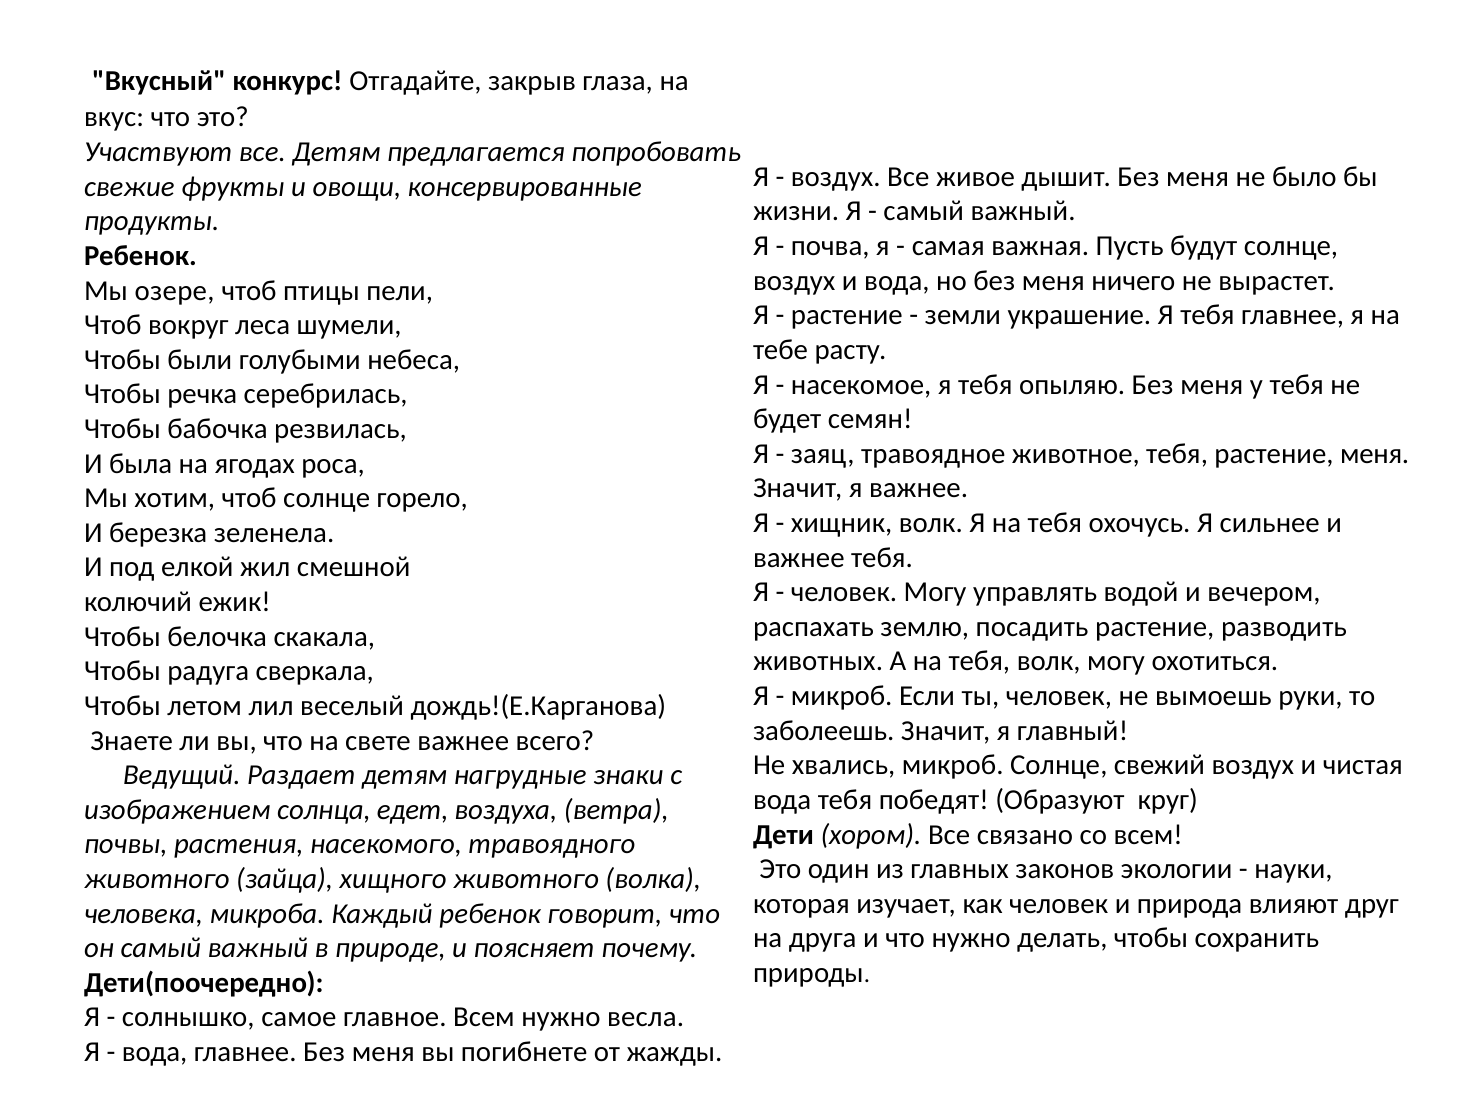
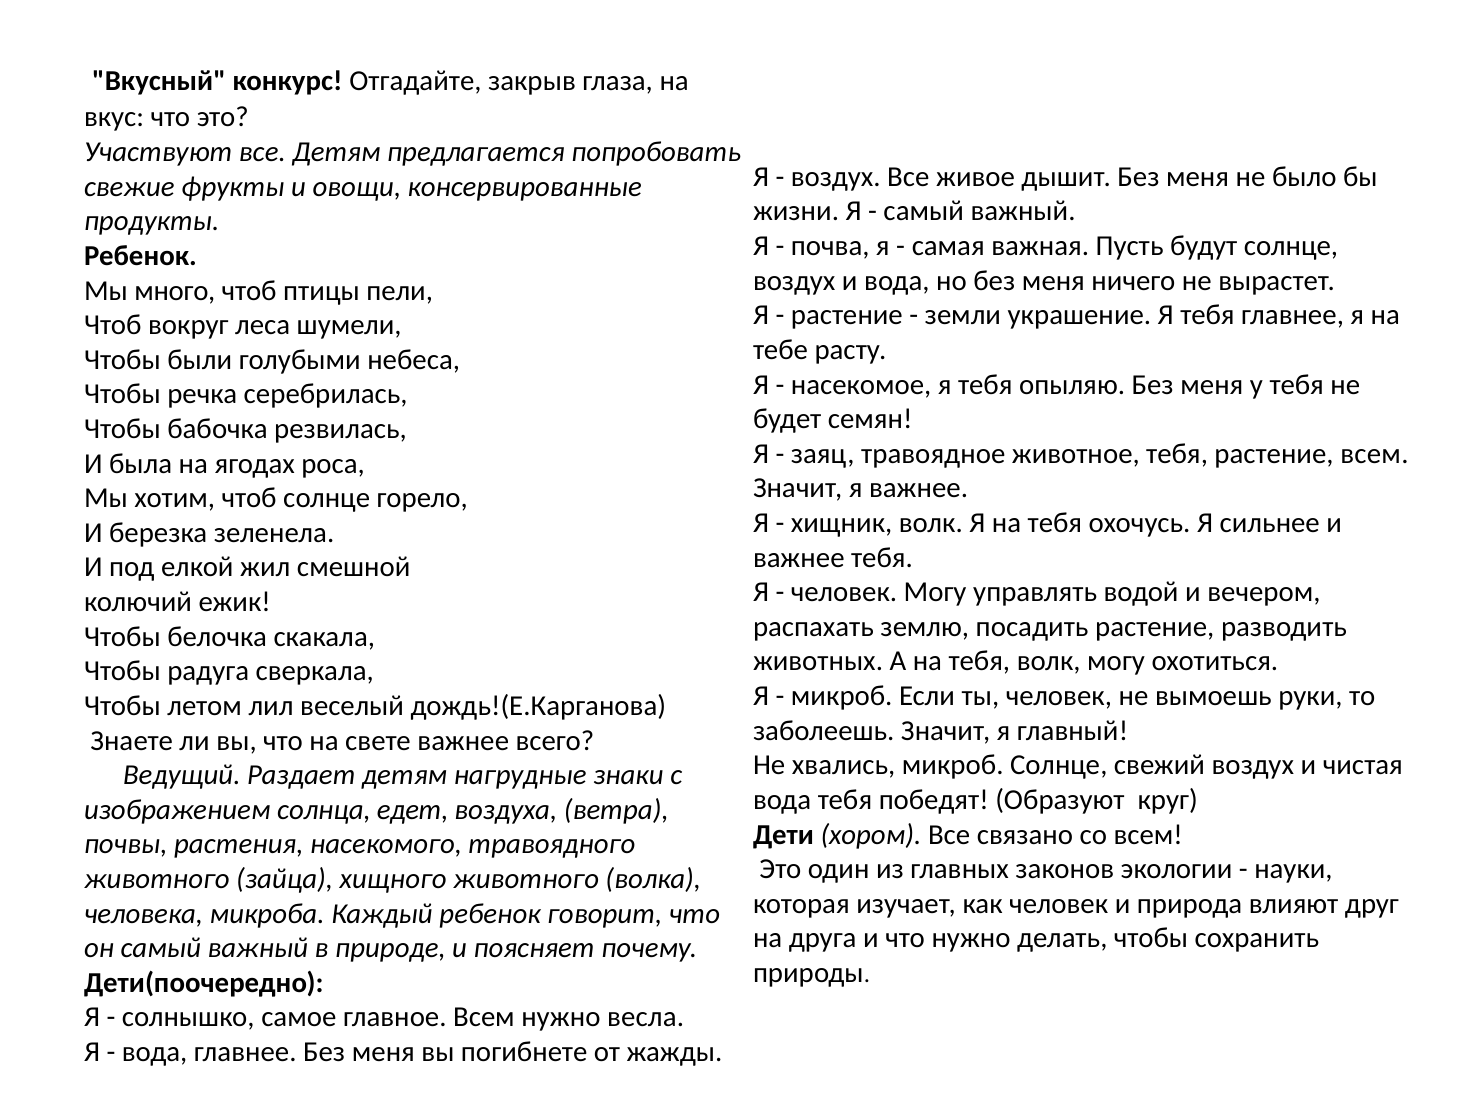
озере: озере -> много
растение меня: меня -> всем
